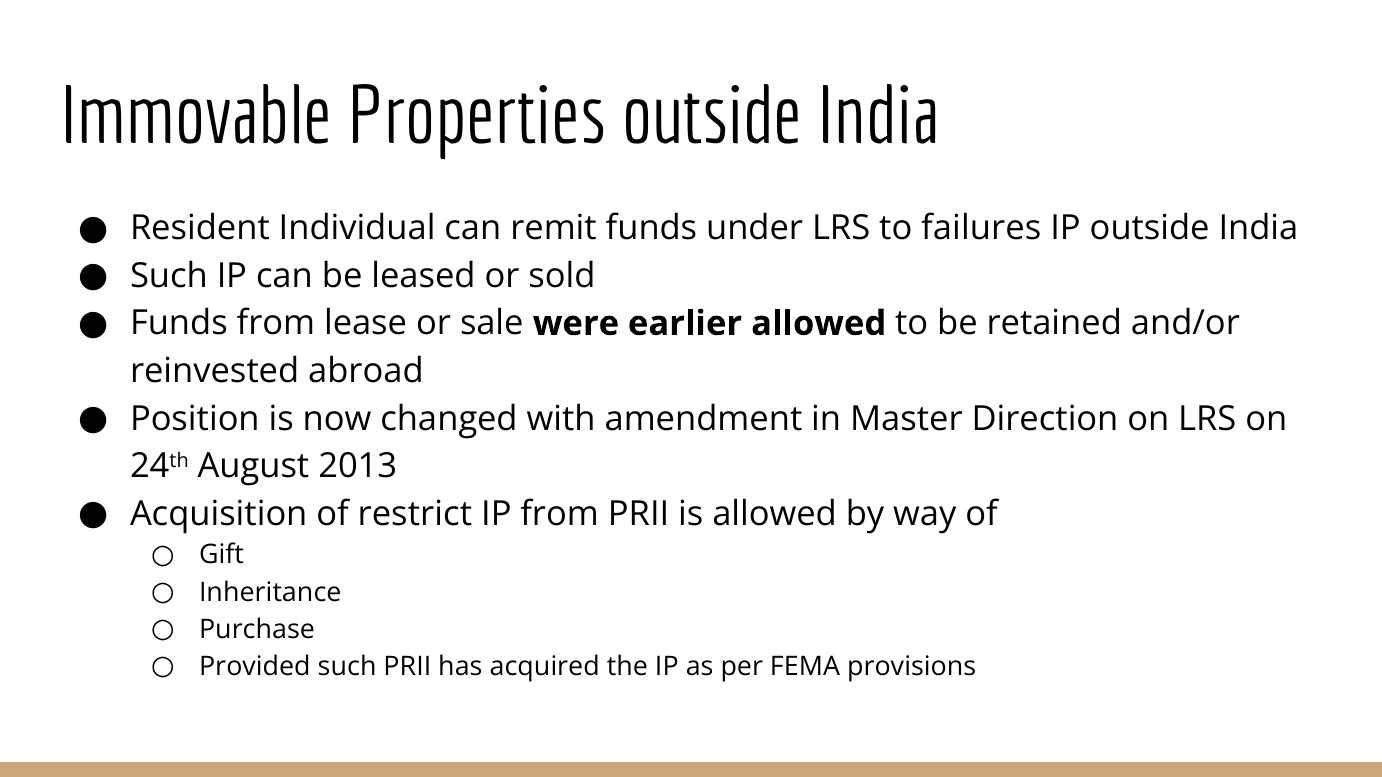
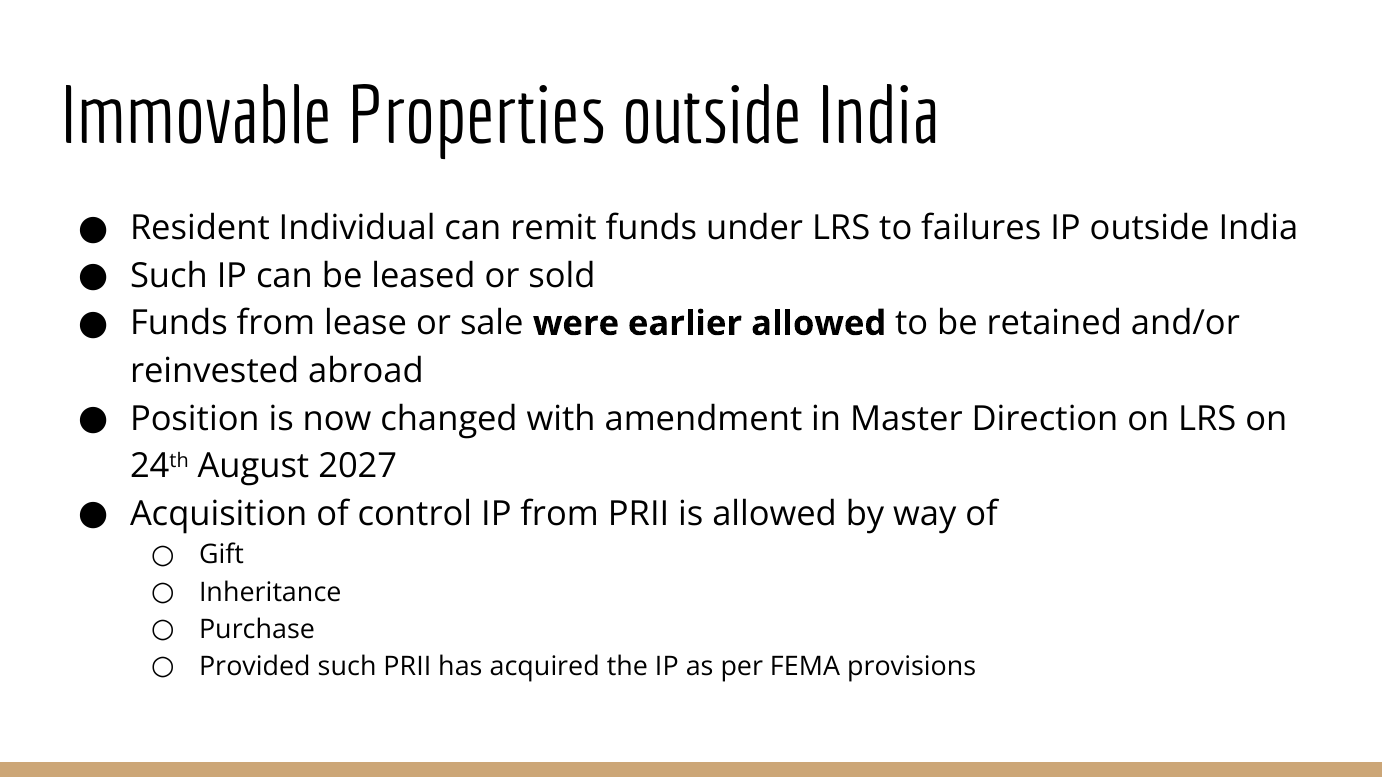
2013: 2013 -> 2027
restrict: restrict -> control
